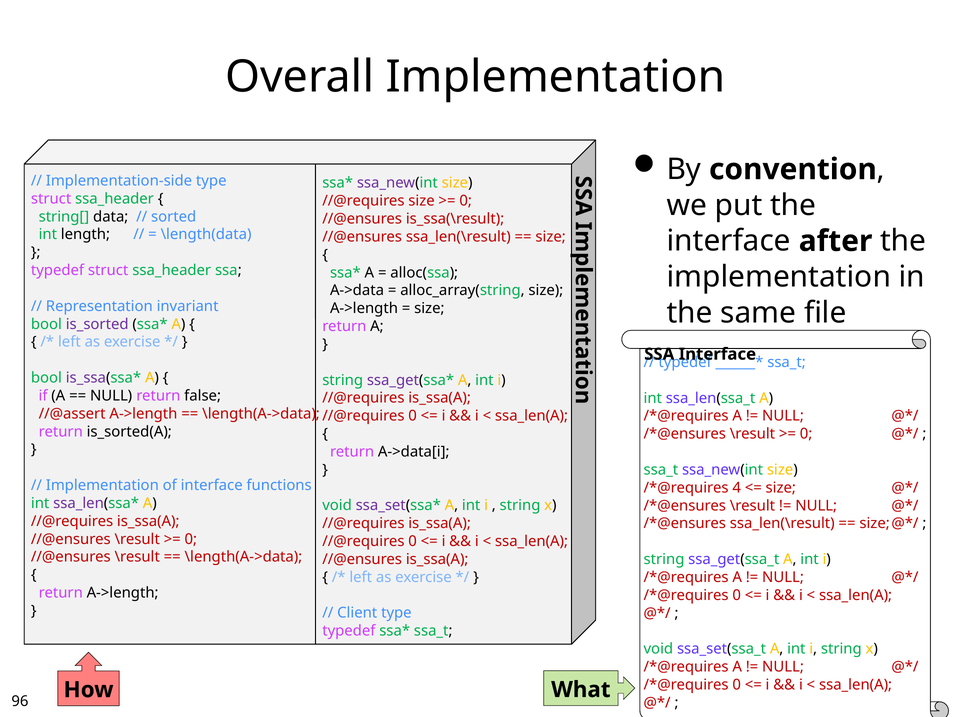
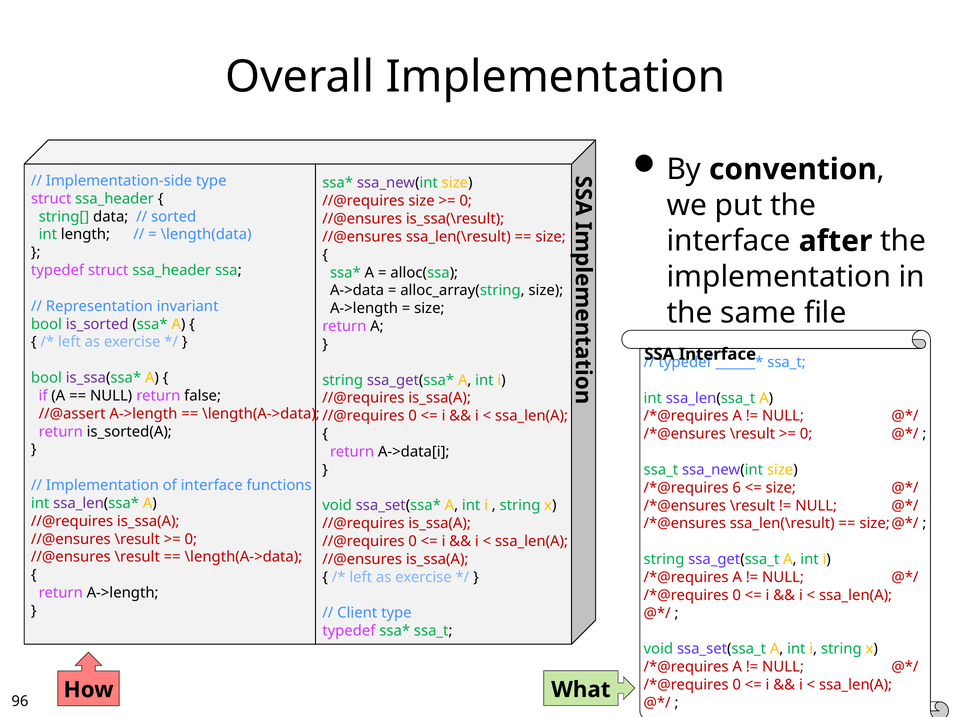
4: 4 -> 6
